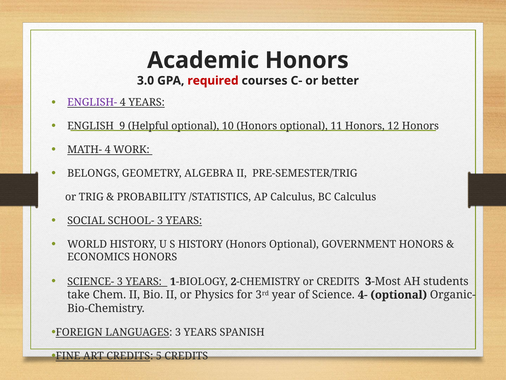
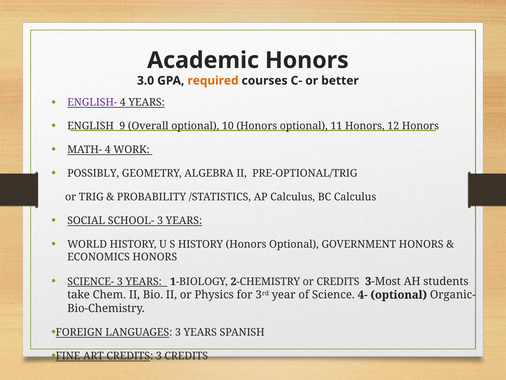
required colour: red -> orange
Helpful: Helpful -> Overall
BELONGS: BELONGS -> POSSIBLY
PRE-SEMESTER/TRIG: PRE-SEMESTER/TRIG -> PRE-OPTIONAL/TRIG
CREDITS 5: 5 -> 3
